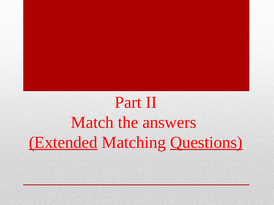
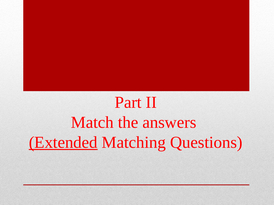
Questions underline: present -> none
